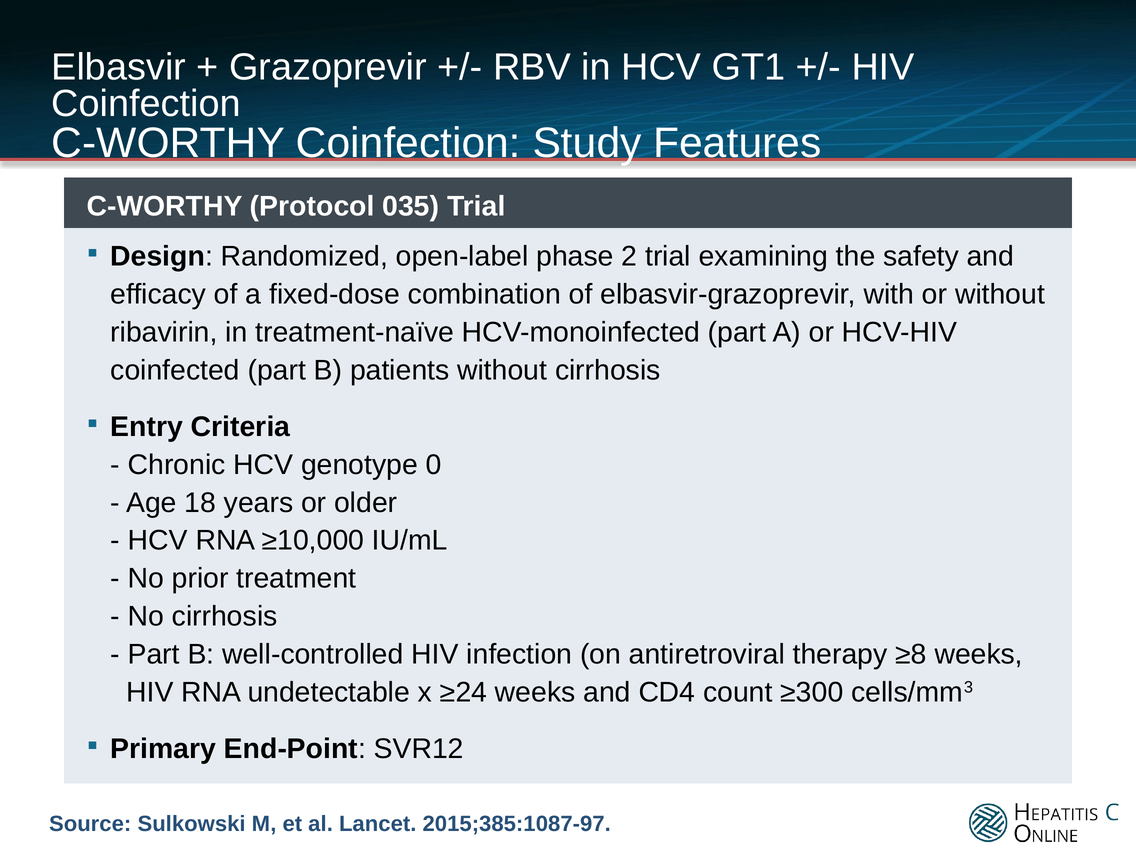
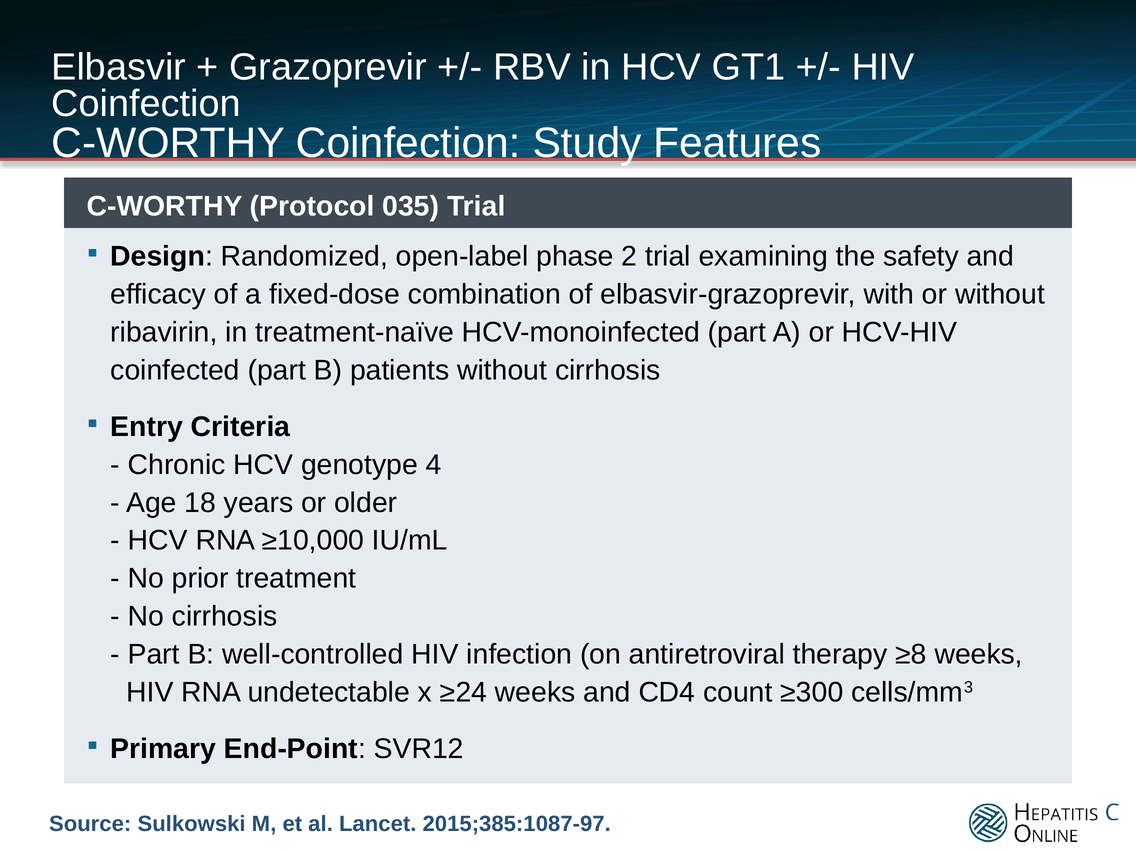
0: 0 -> 4
